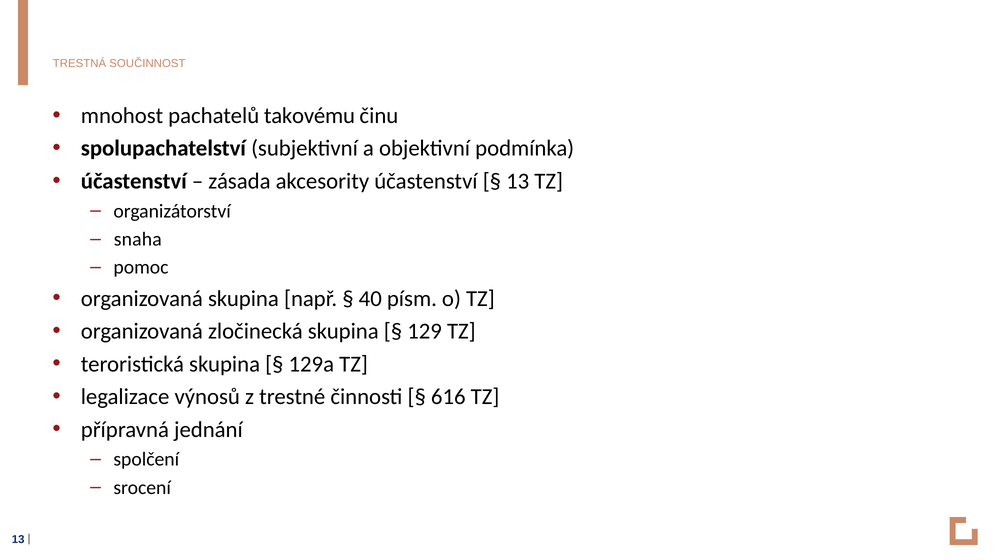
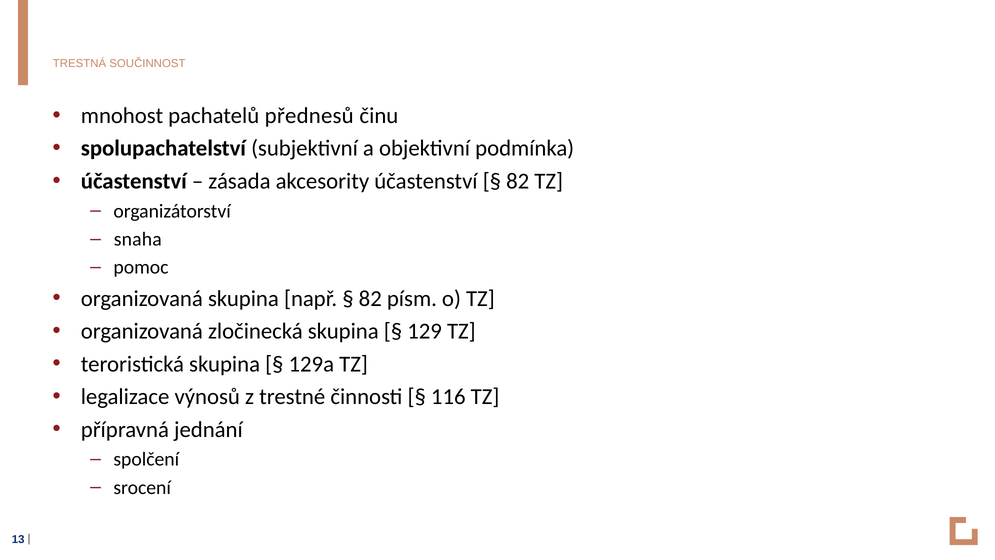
takovému: takovému -> přednesů
13 at (518, 181): 13 -> 82
40 at (370, 298): 40 -> 82
616: 616 -> 116
